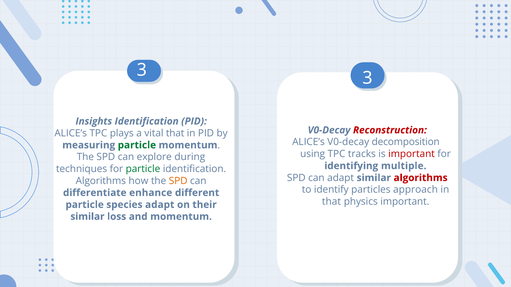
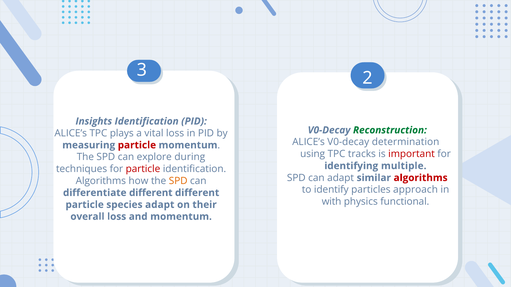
3 3: 3 -> 2
Reconstruction colour: red -> green
vital that: that -> loss
decomposition: decomposition -> determination
particle at (137, 145) colour: green -> red
particle at (143, 169) colour: green -> red
differentiate enhance: enhance -> different
that at (331, 202): that -> with
physics important: important -> functional
similar at (87, 217): similar -> overall
